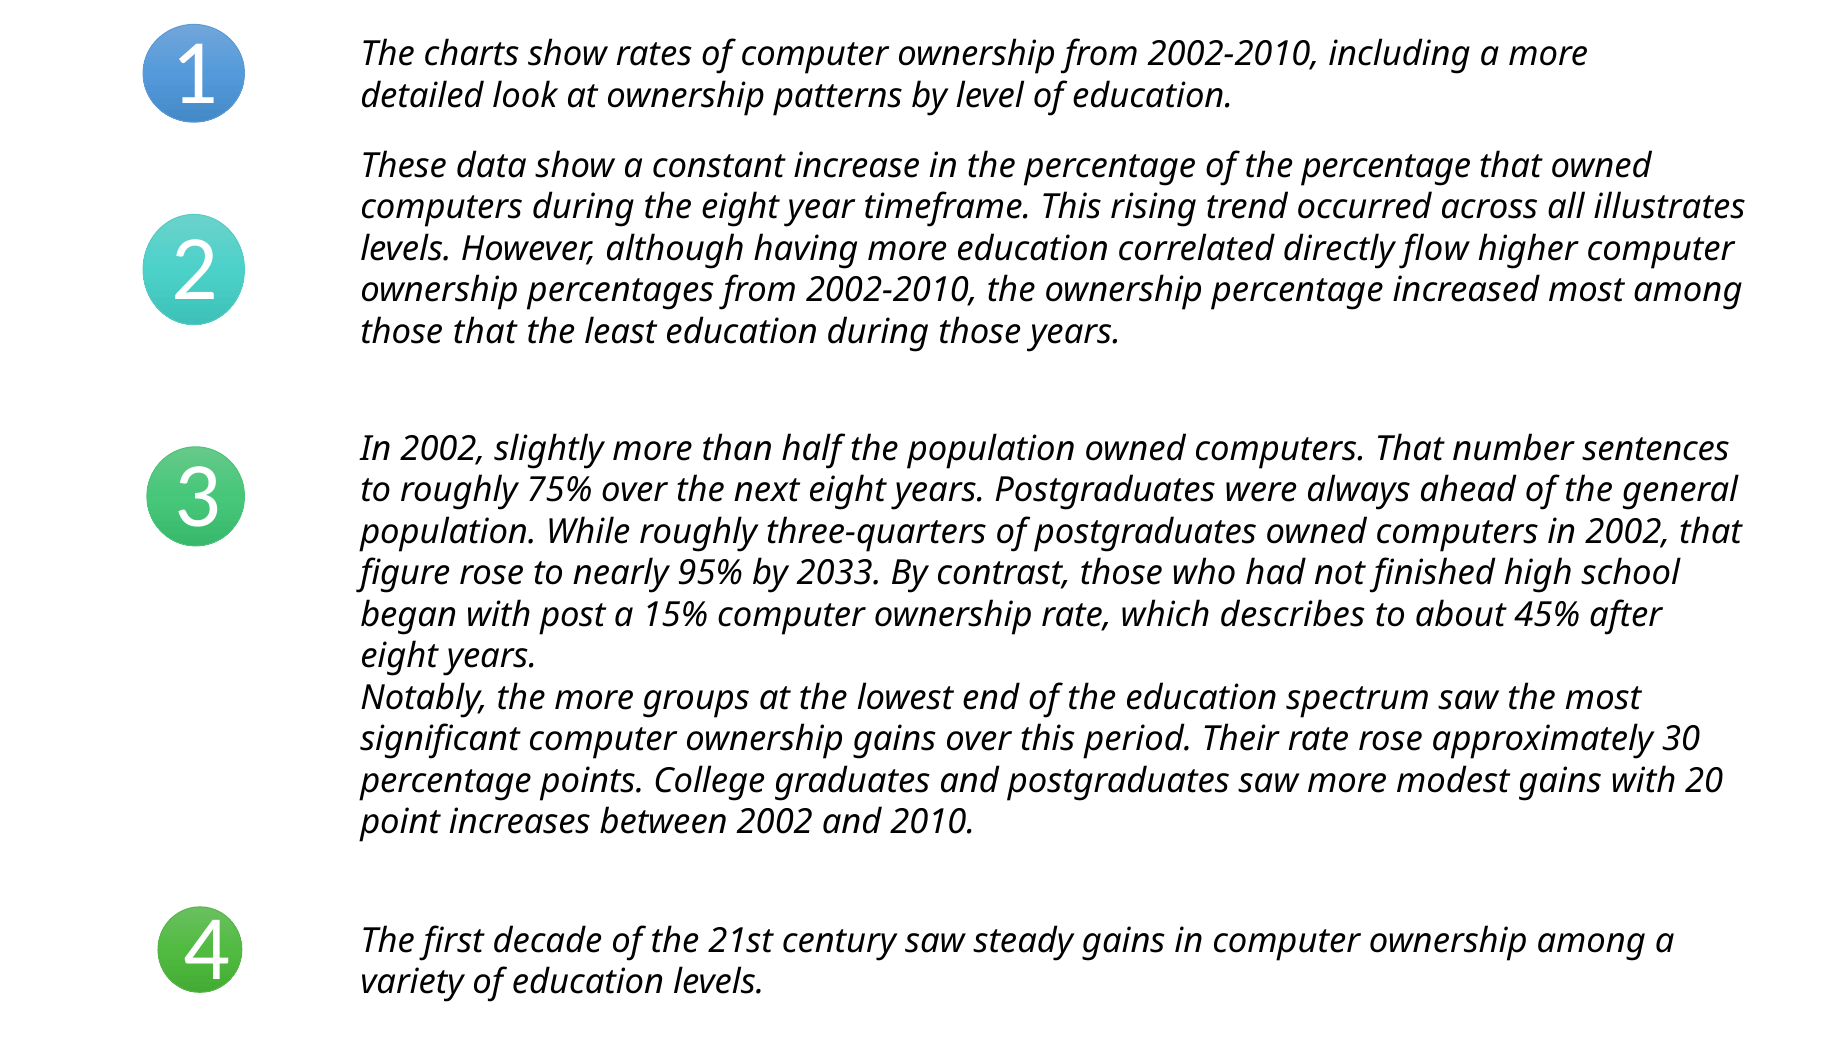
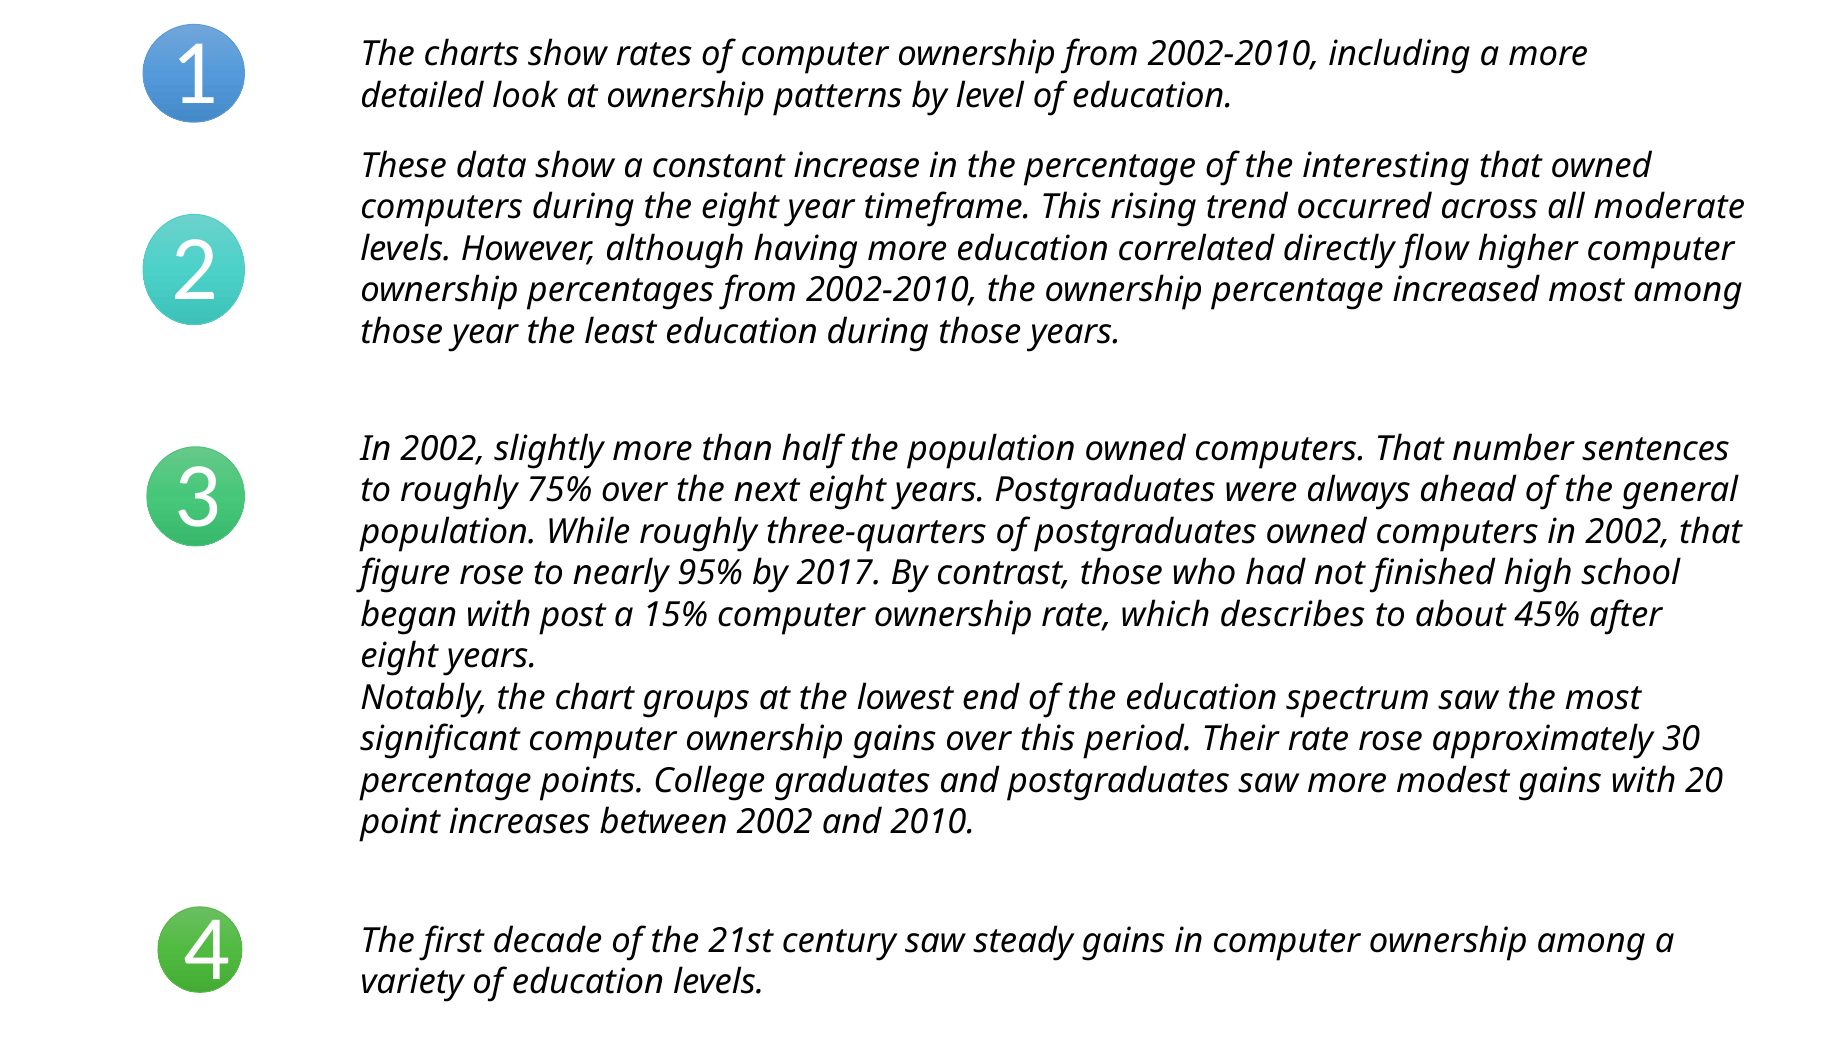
of the percentage: percentage -> interesting
illustrates: illustrates -> moderate
those that: that -> year
2033: 2033 -> 2017
the more: more -> chart
